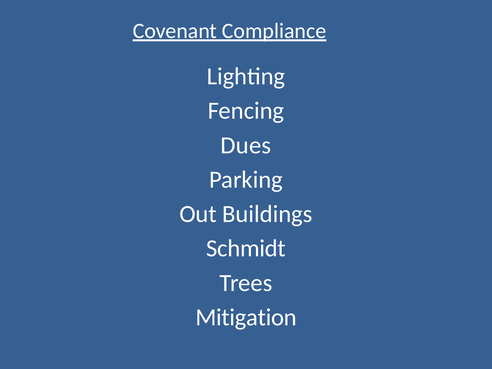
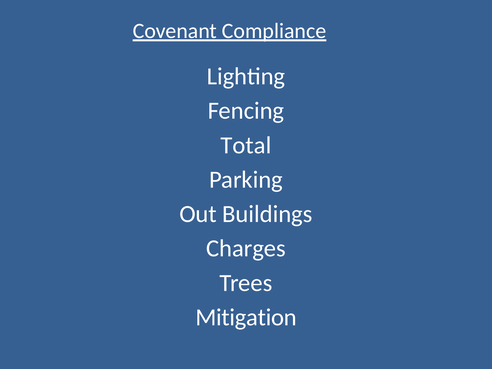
Dues: Dues -> Total
Schmidt: Schmidt -> Charges
